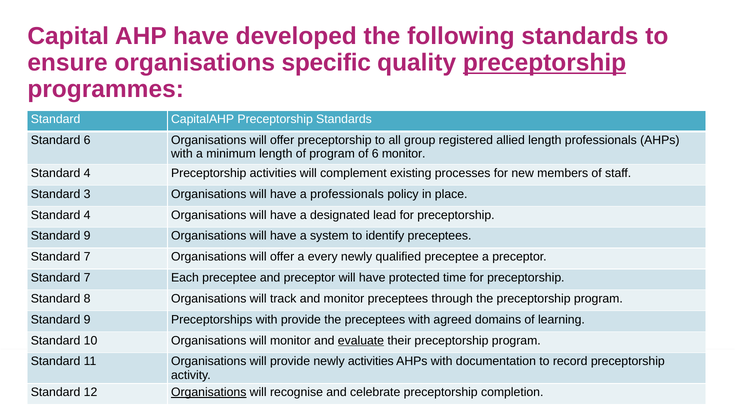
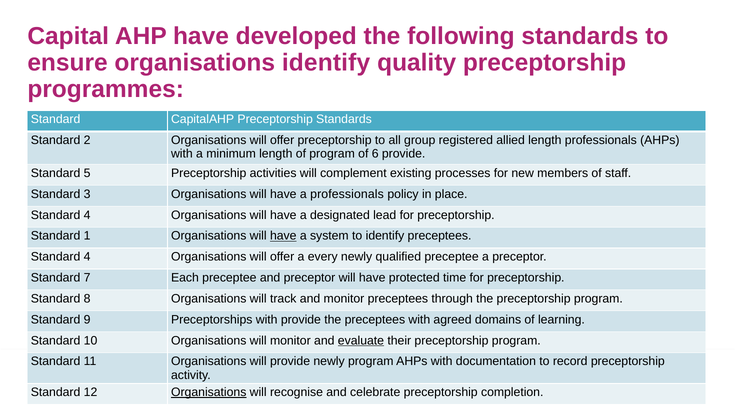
organisations specific: specific -> identify
preceptorship at (545, 63) underline: present -> none
Standard 6: 6 -> 2
6 monitor: monitor -> provide
4 at (87, 173): 4 -> 5
9 at (87, 236): 9 -> 1
have at (283, 236) underline: none -> present
7 at (87, 257): 7 -> 4
newly activities: activities -> program
